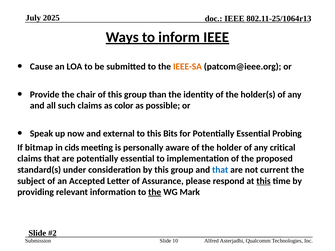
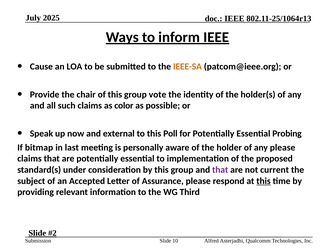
than: than -> vote
Bits: Bits -> Poll
cids: cids -> last
any critical: critical -> please
that at (220, 170) colour: blue -> purple
the at (155, 192) underline: present -> none
Mark: Mark -> Third
